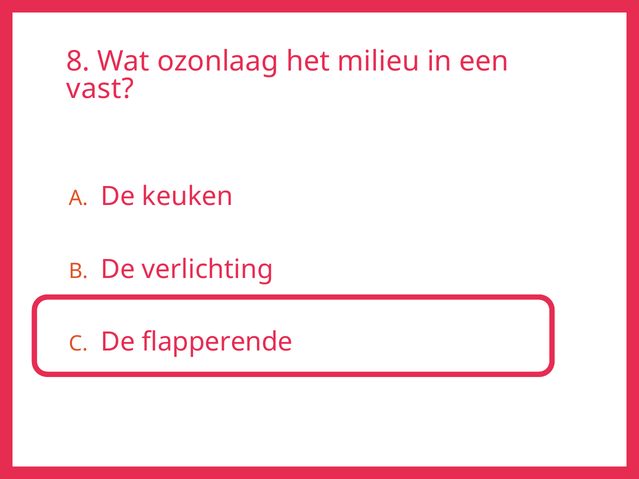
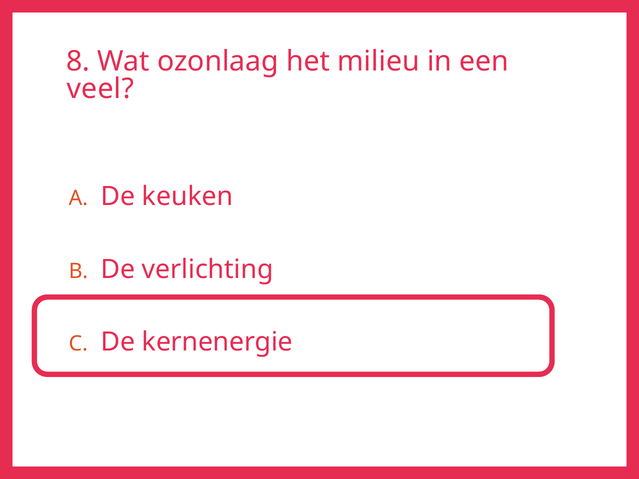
vast: vast -> veel
flapperende: flapperende -> kernenergie
